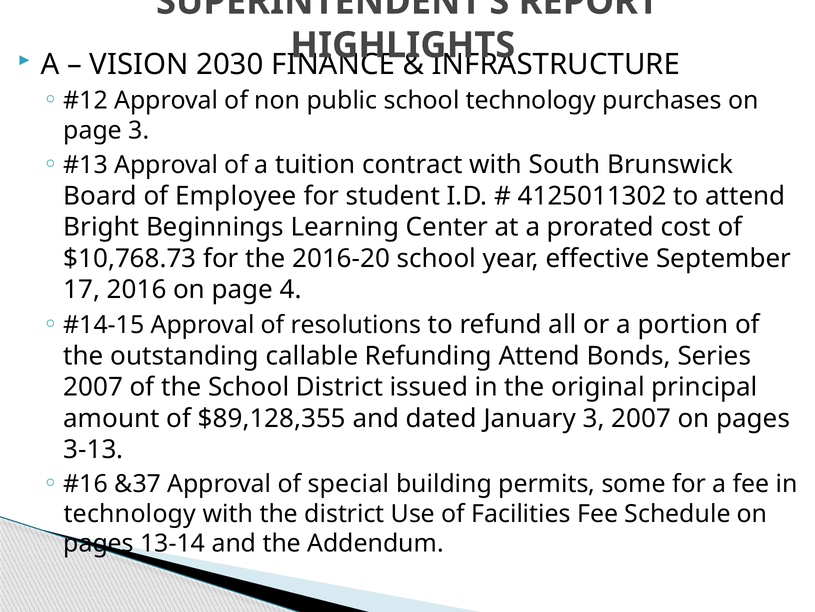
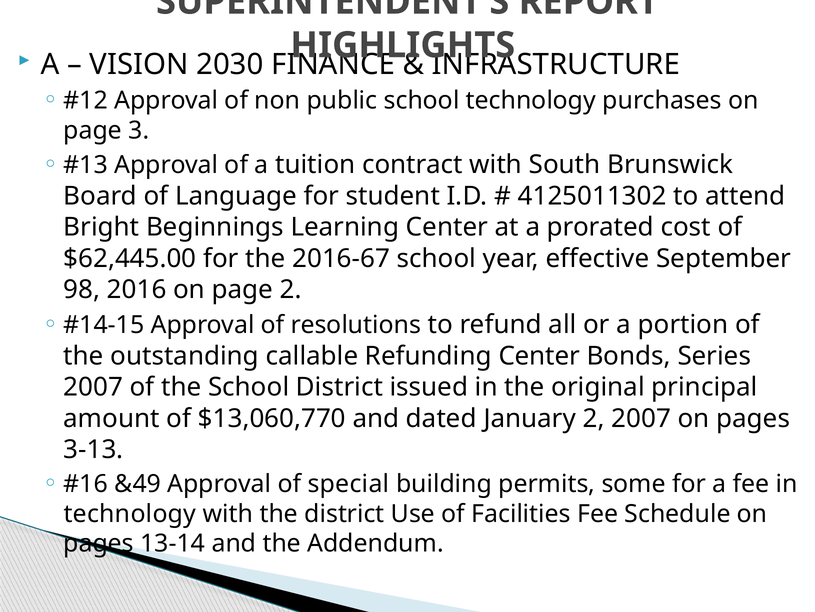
Employee: Employee -> Language
$10,768.73: $10,768.73 -> $62,445.00
2016-20: 2016-20 -> 2016-67
17: 17 -> 98
page 4: 4 -> 2
Refunding Attend: Attend -> Center
$89,128,355: $89,128,355 -> $13,060,770
January 3: 3 -> 2
&37: &37 -> &49
